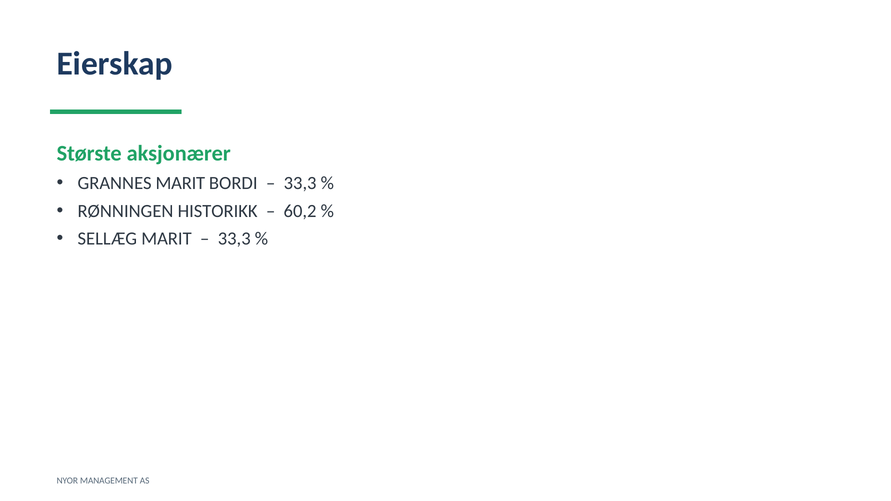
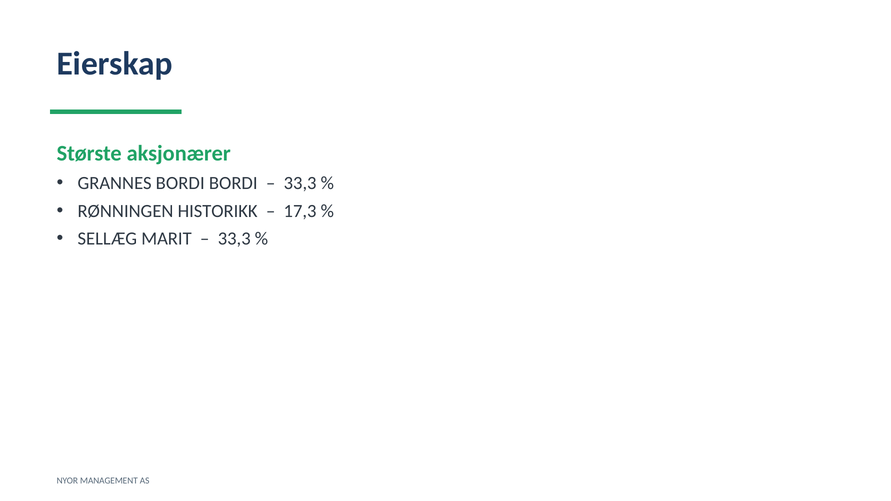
GRANNES MARIT: MARIT -> BORDI
60,2: 60,2 -> 17,3
